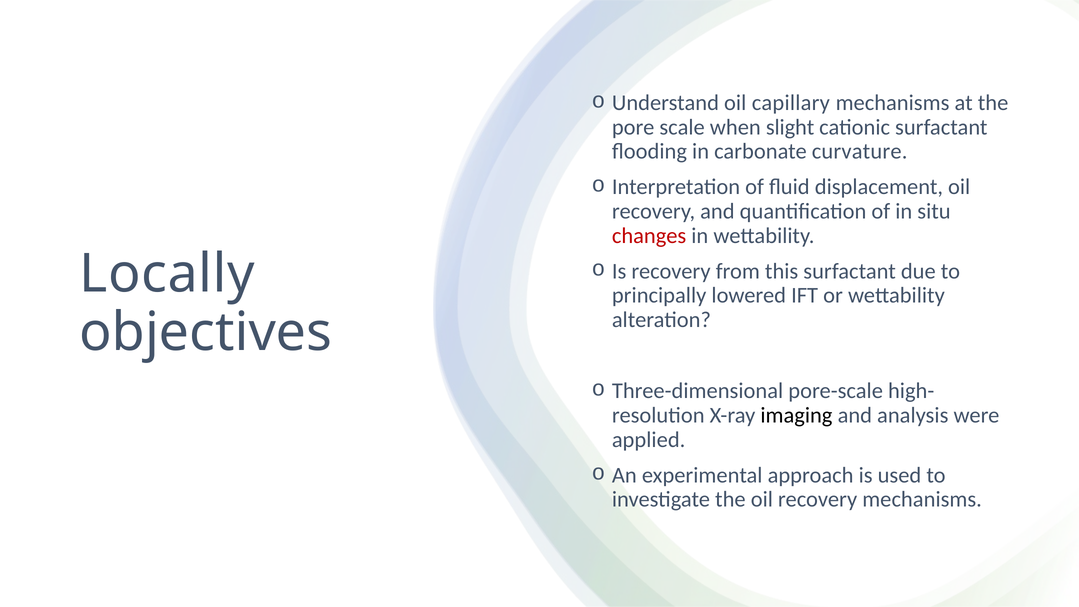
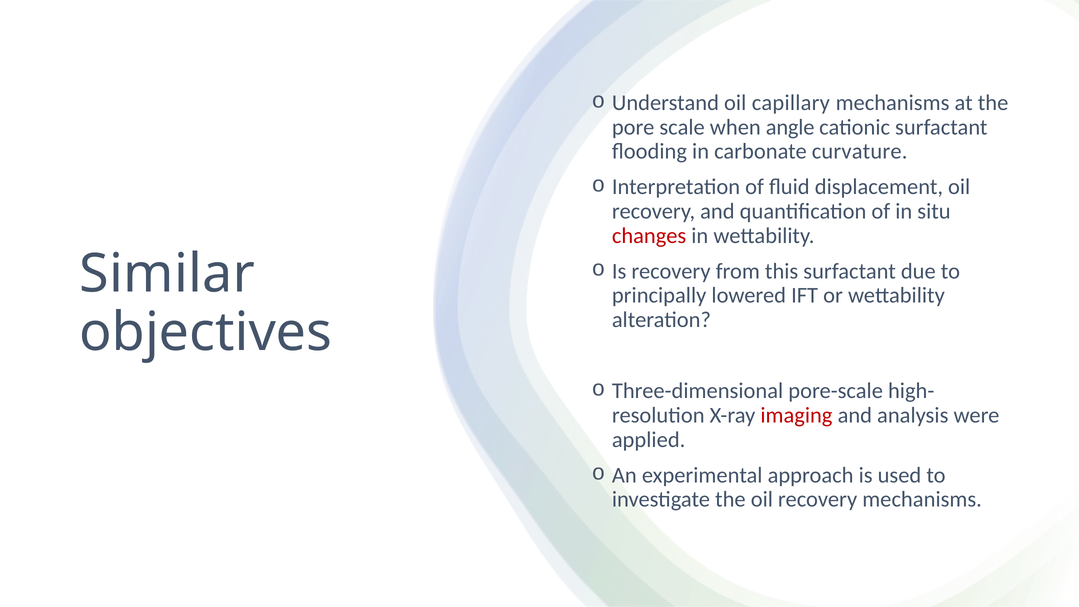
slight: slight -> angle
Locally: Locally -> Similar
imaging colour: black -> red
